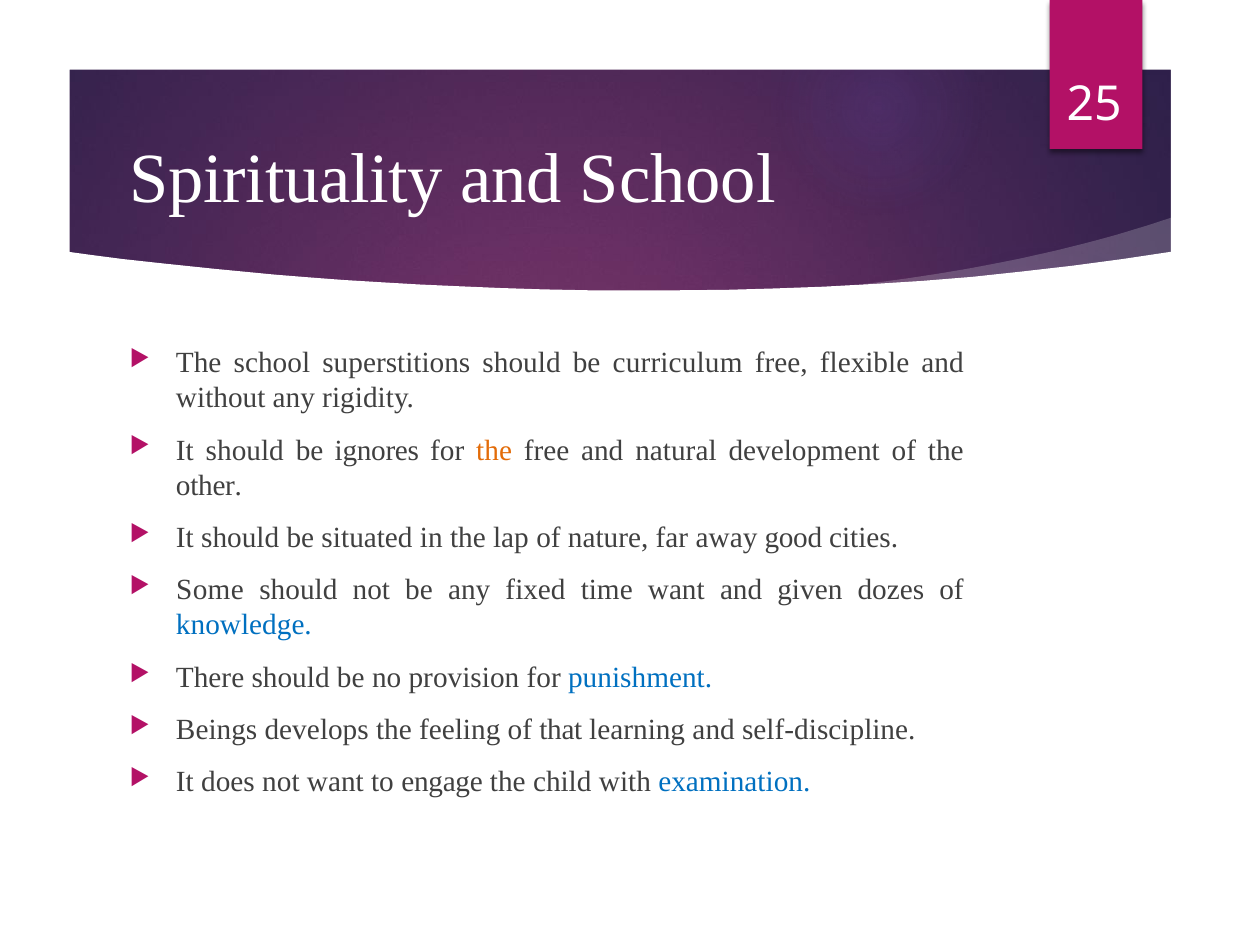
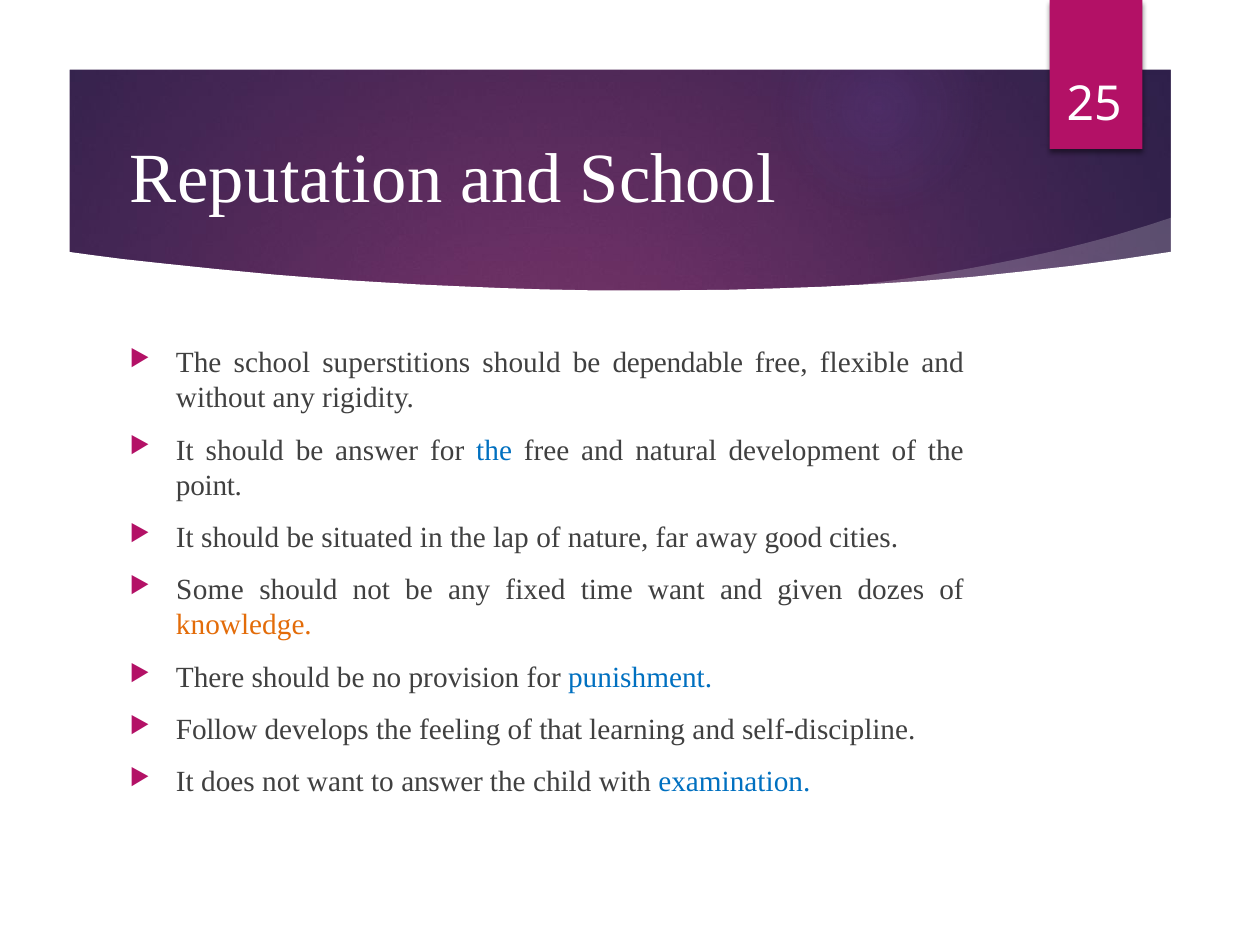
Spirituality: Spirituality -> Reputation
curriculum: curriculum -> dependable
be ignores: ignores -> answer
the at (494, 451) colour: orange -> blue
other: other -> point
knowledge colour: blue -> orange
Beings: Beings -> Follow
to engage: engage -> answer
